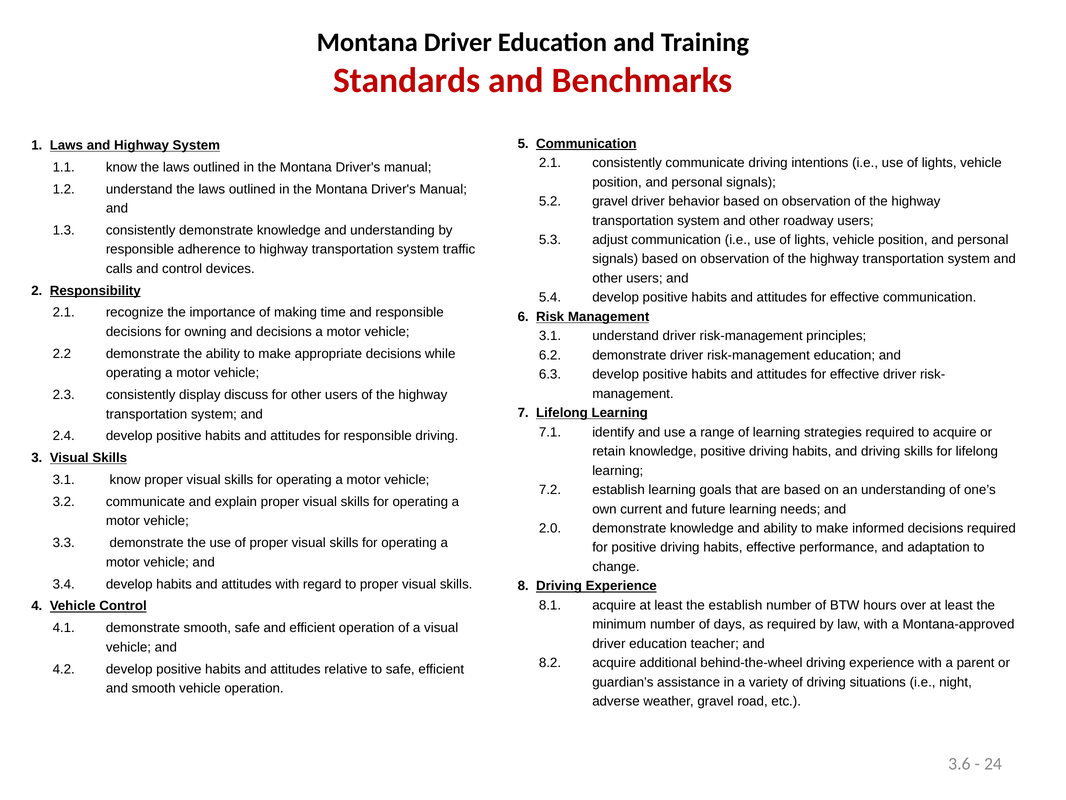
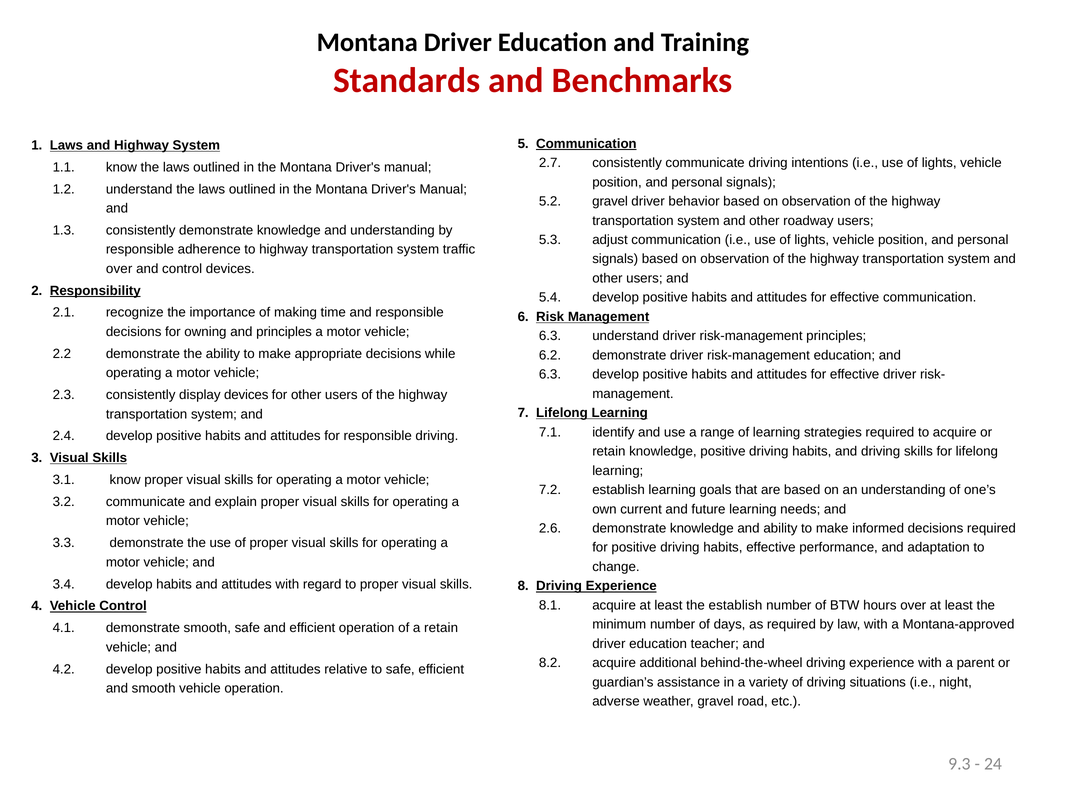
2.1 at (550, 163): 2.1 -> 2.7
calls at (119, 269): calls -> over
and decisions: decisions -> principles
3.1 at (550, 336): 3.1 -> 6.3
display discuss: discuss -> devices
2.0: 2.0 -> 2.6
a visual: visual -> retain
3.6: 3.6 -> 9.3
